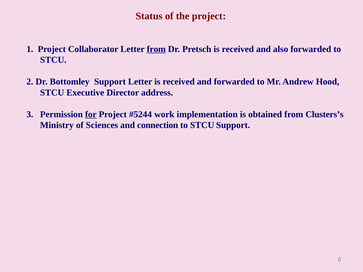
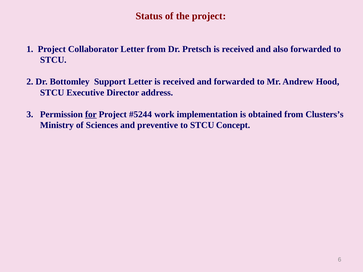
from at (156, 49) underline: present -> none
connection: connection -> preventive
STCU Support: Support -> Concept
